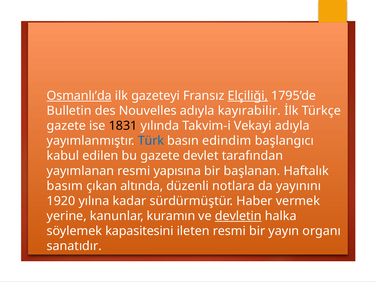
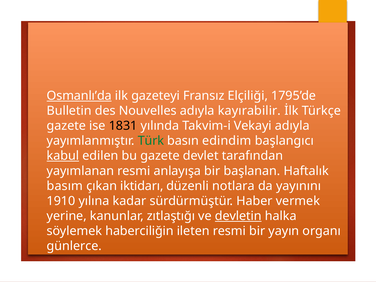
Elçiliği underline: present -> none
Türk colour: blue -> green
kabul underline: none -> present
yapısına: yapısına -> anlayışa
altında: altında -> iktidarı
1920: 1920 -> 1910
kuramın: kuramın -> zıtlaştığı
kapasitesini: kapasitesini -> haberciliğin
sanatıdır: sanatıdır -> günlerce
